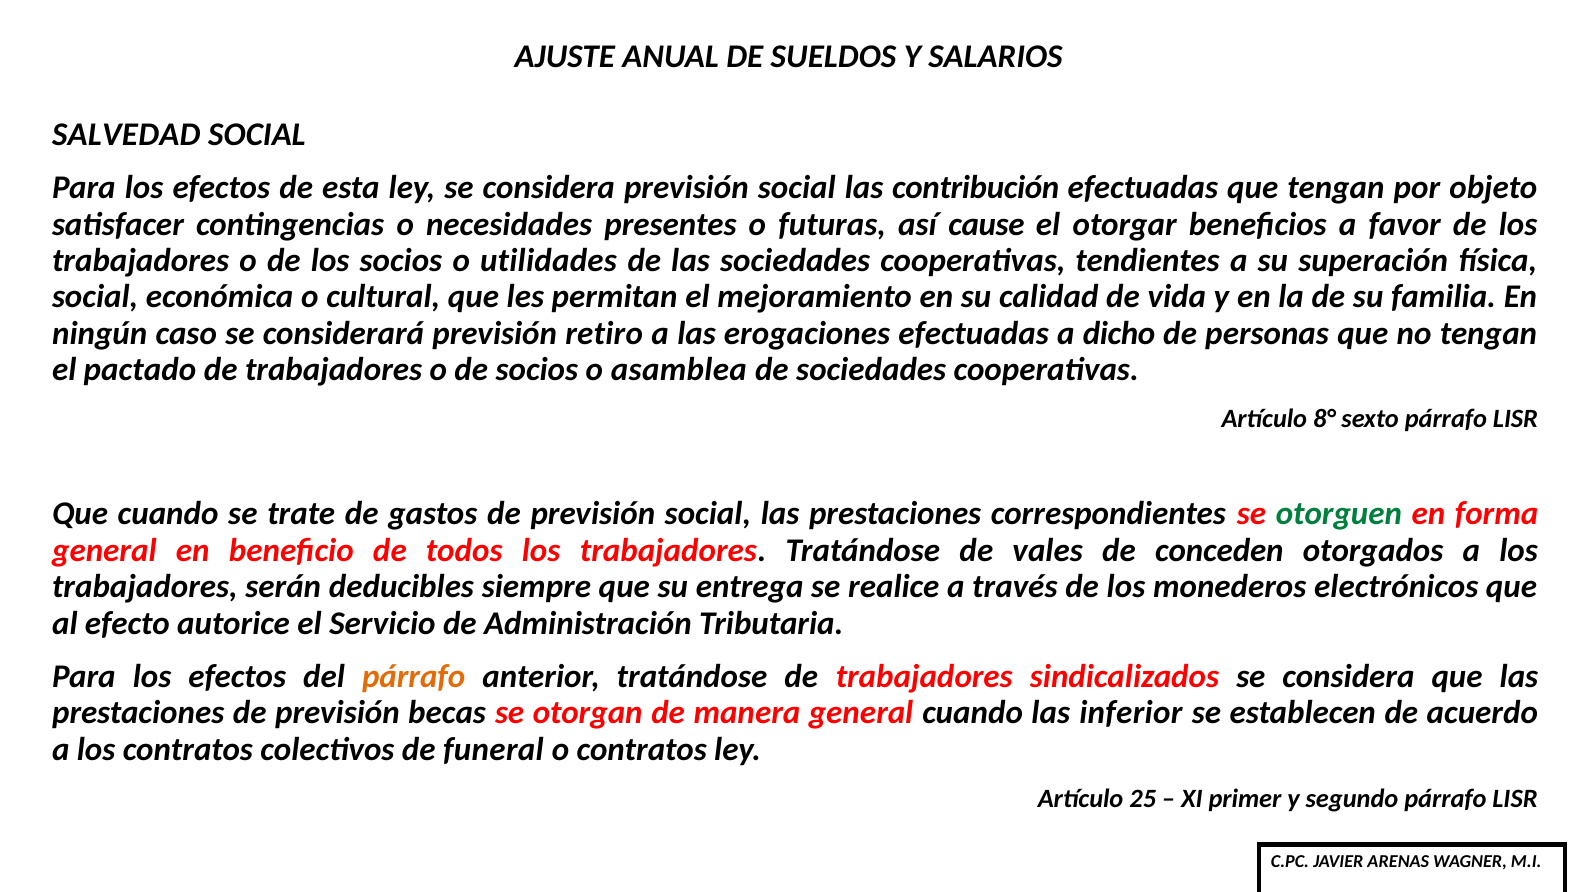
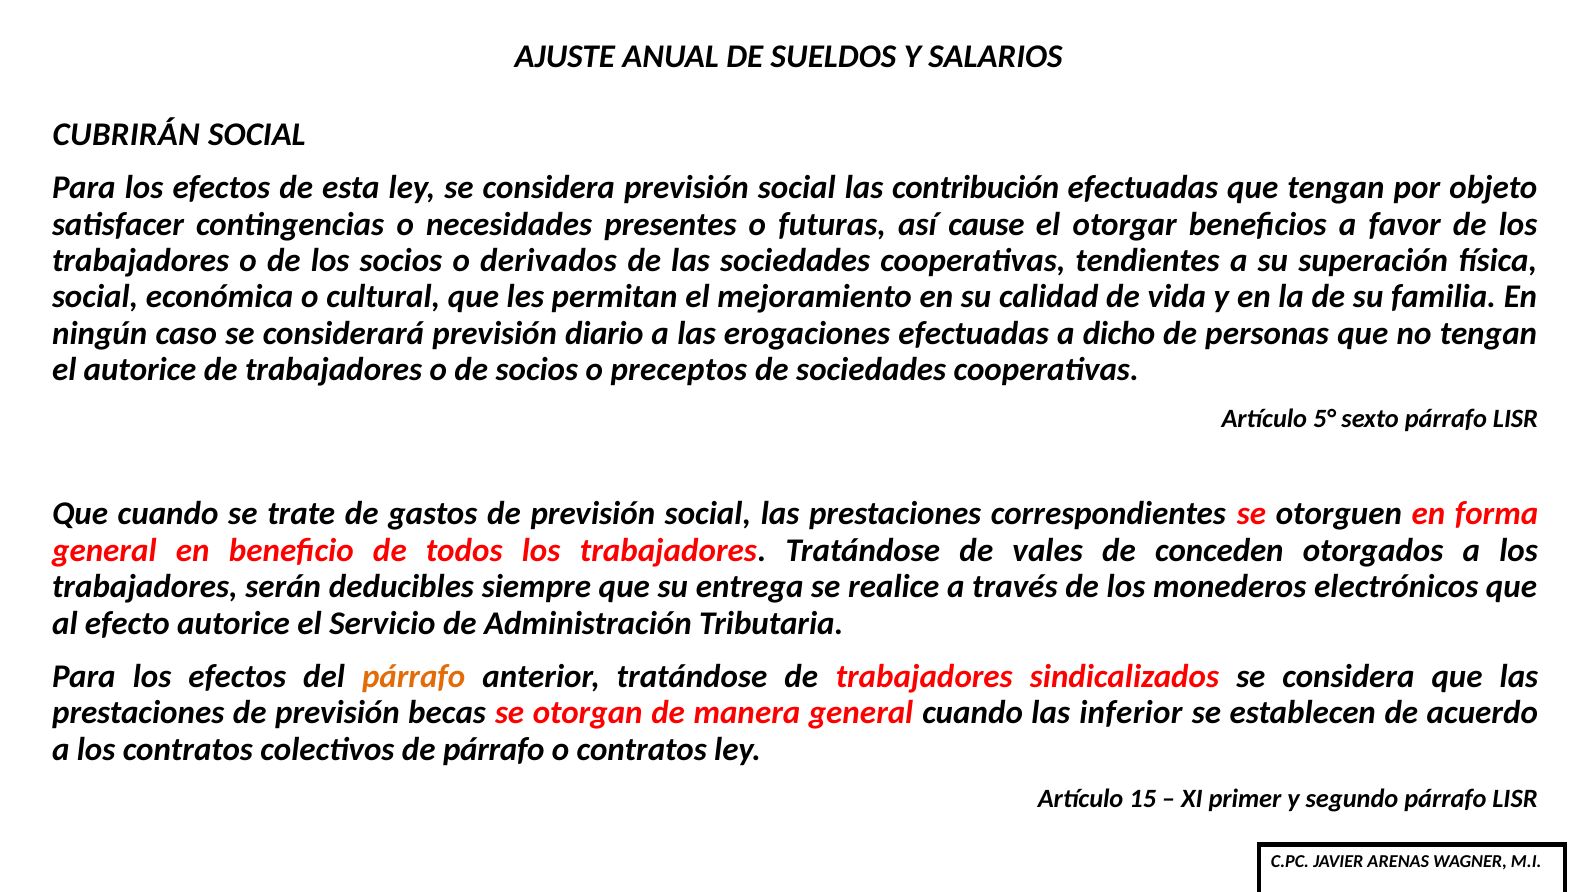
SALVEDAD: SALVEDAD -> CUBRIRÁN
utilidades: utilidades -> derivados
retiro: retiro -> diario
el pactado: pactado -> autorice
asamblea: asamblea -> preceptos
8°: 8° -> 5°
otorguen colour: green -> black
de funeral: funeral -> párrafo
25: 25 -> 15
